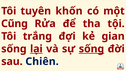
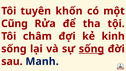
trắng: trắng -> châm
gian: gian -> kinh
lại underline: present -> none
Chiên: Chiên -> Manh
